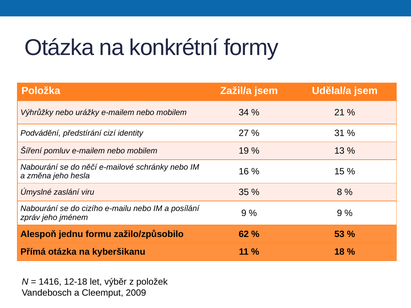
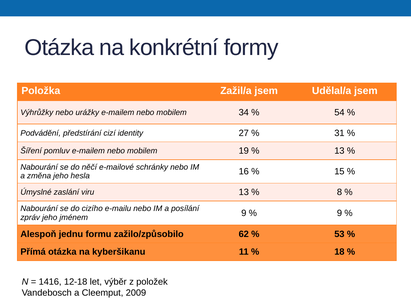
21: 21 -> 54
viru 35: 35 -> 13
